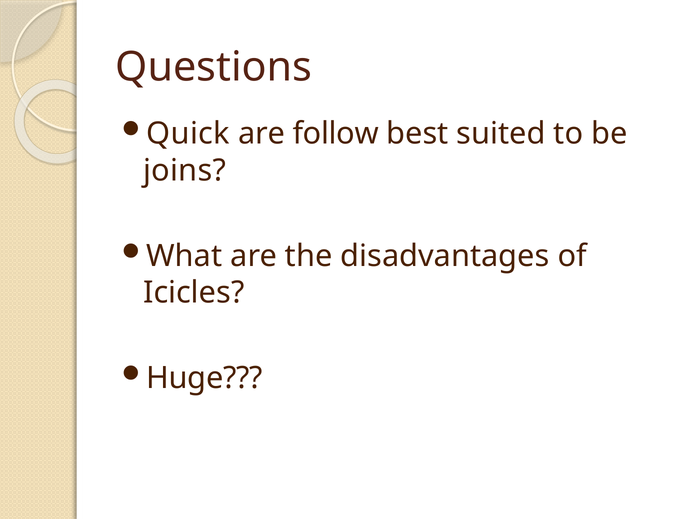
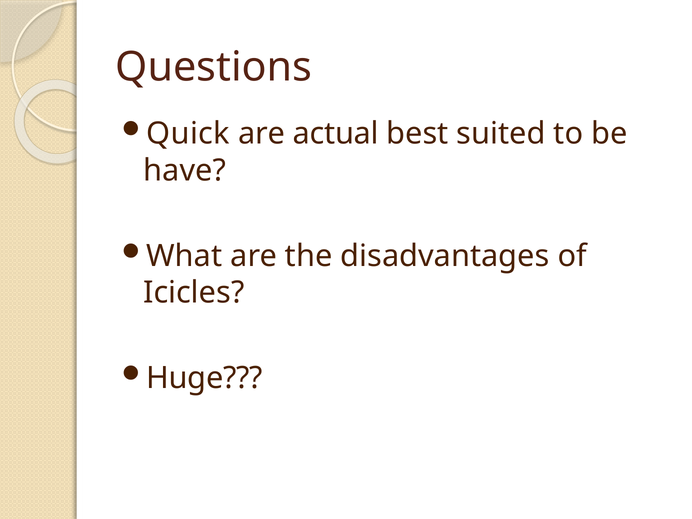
follow: follow -> actual
joins: joins -> have
